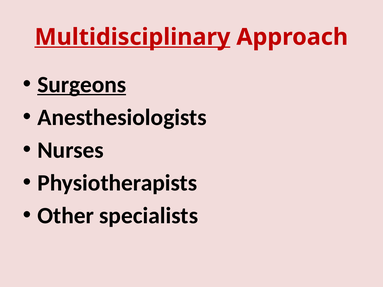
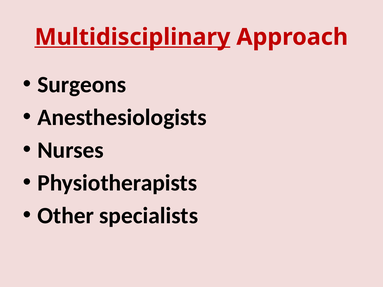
Surgeons underline: present -> none
